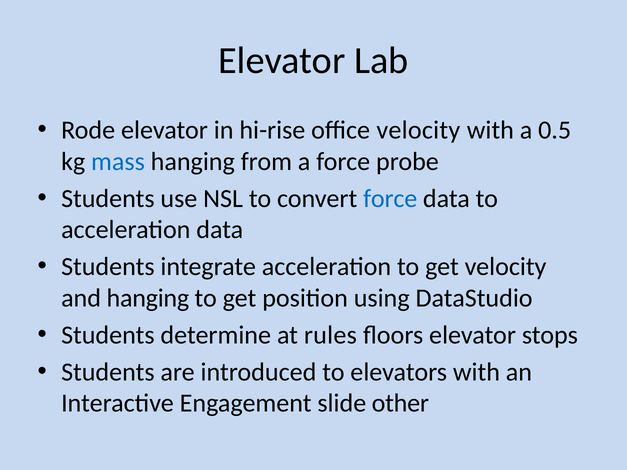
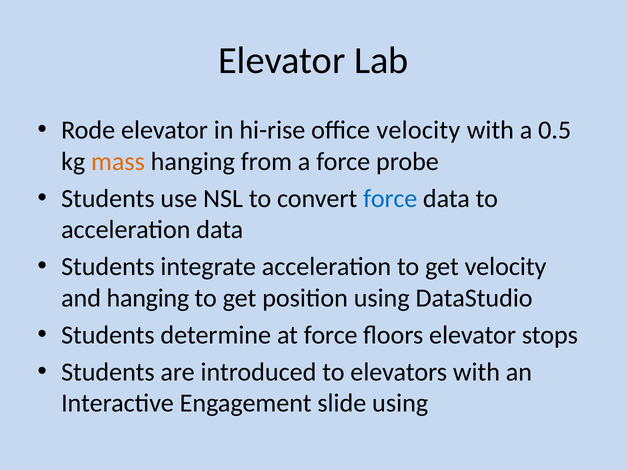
mass colour: blue -> orange
at rules: rules -> force
slide other: other -> using
